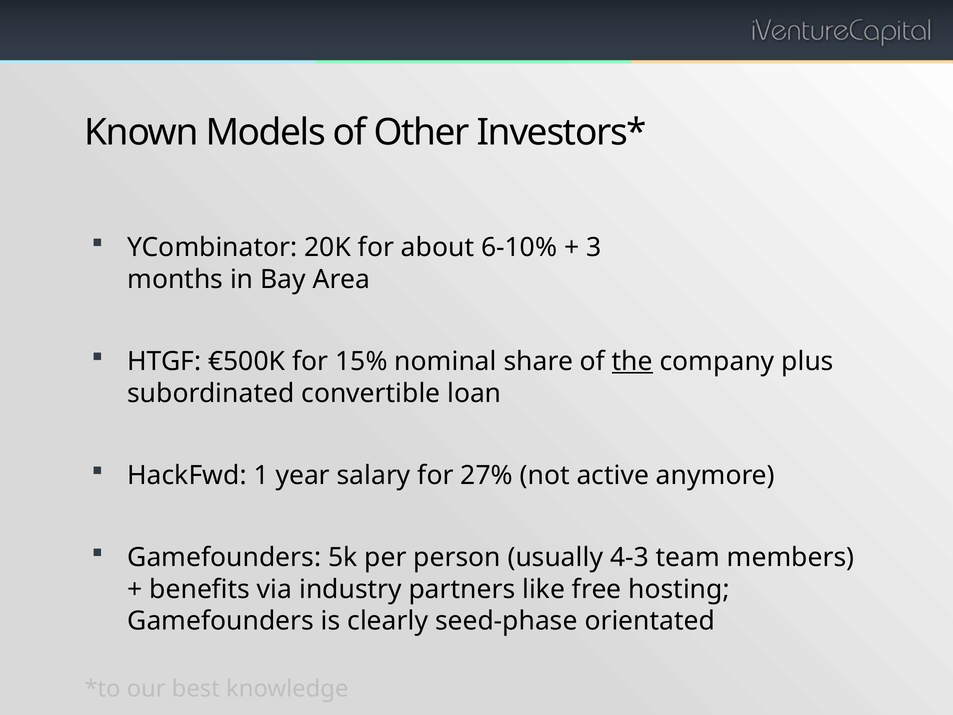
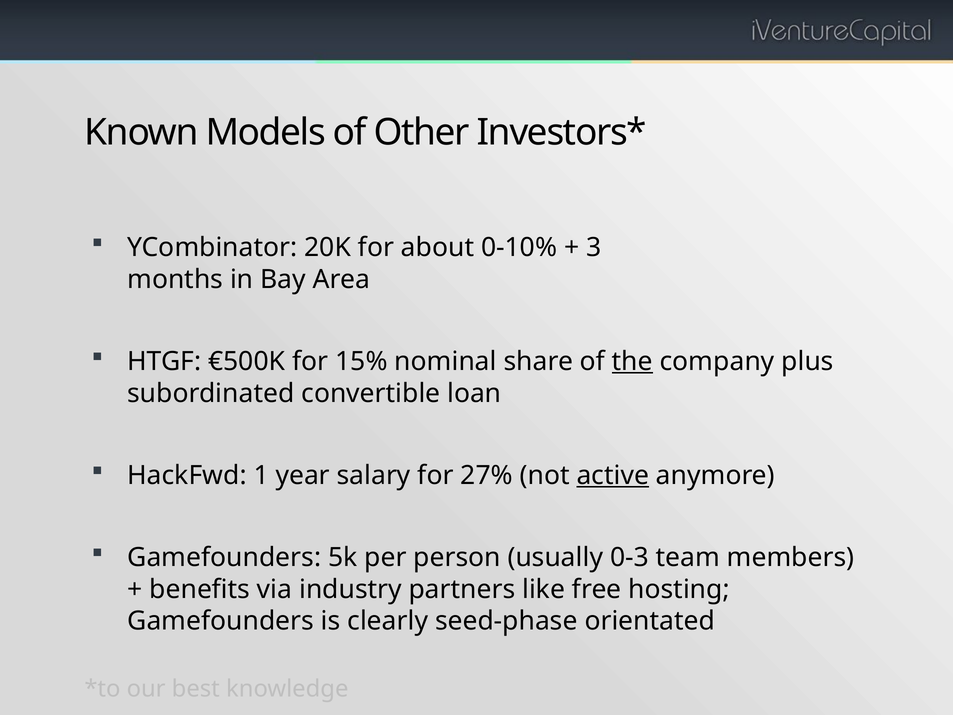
6-10%: 6-10% -> 0-10%
active underline: none -> present
4-3: 4-3 -> 0-3
